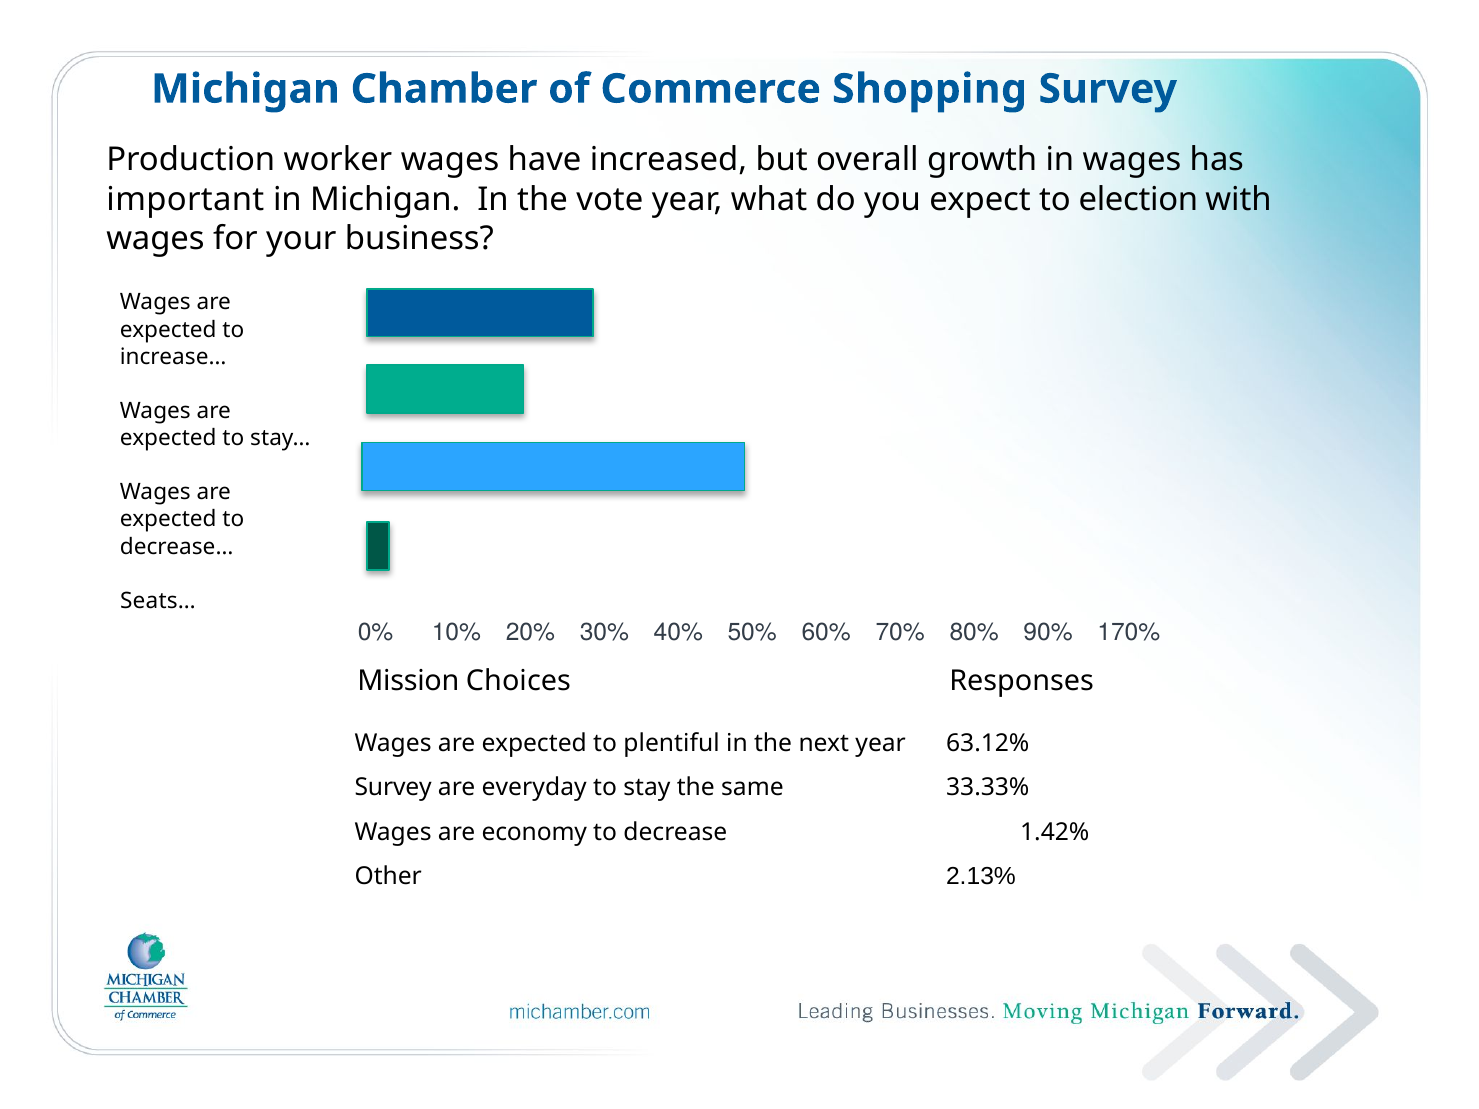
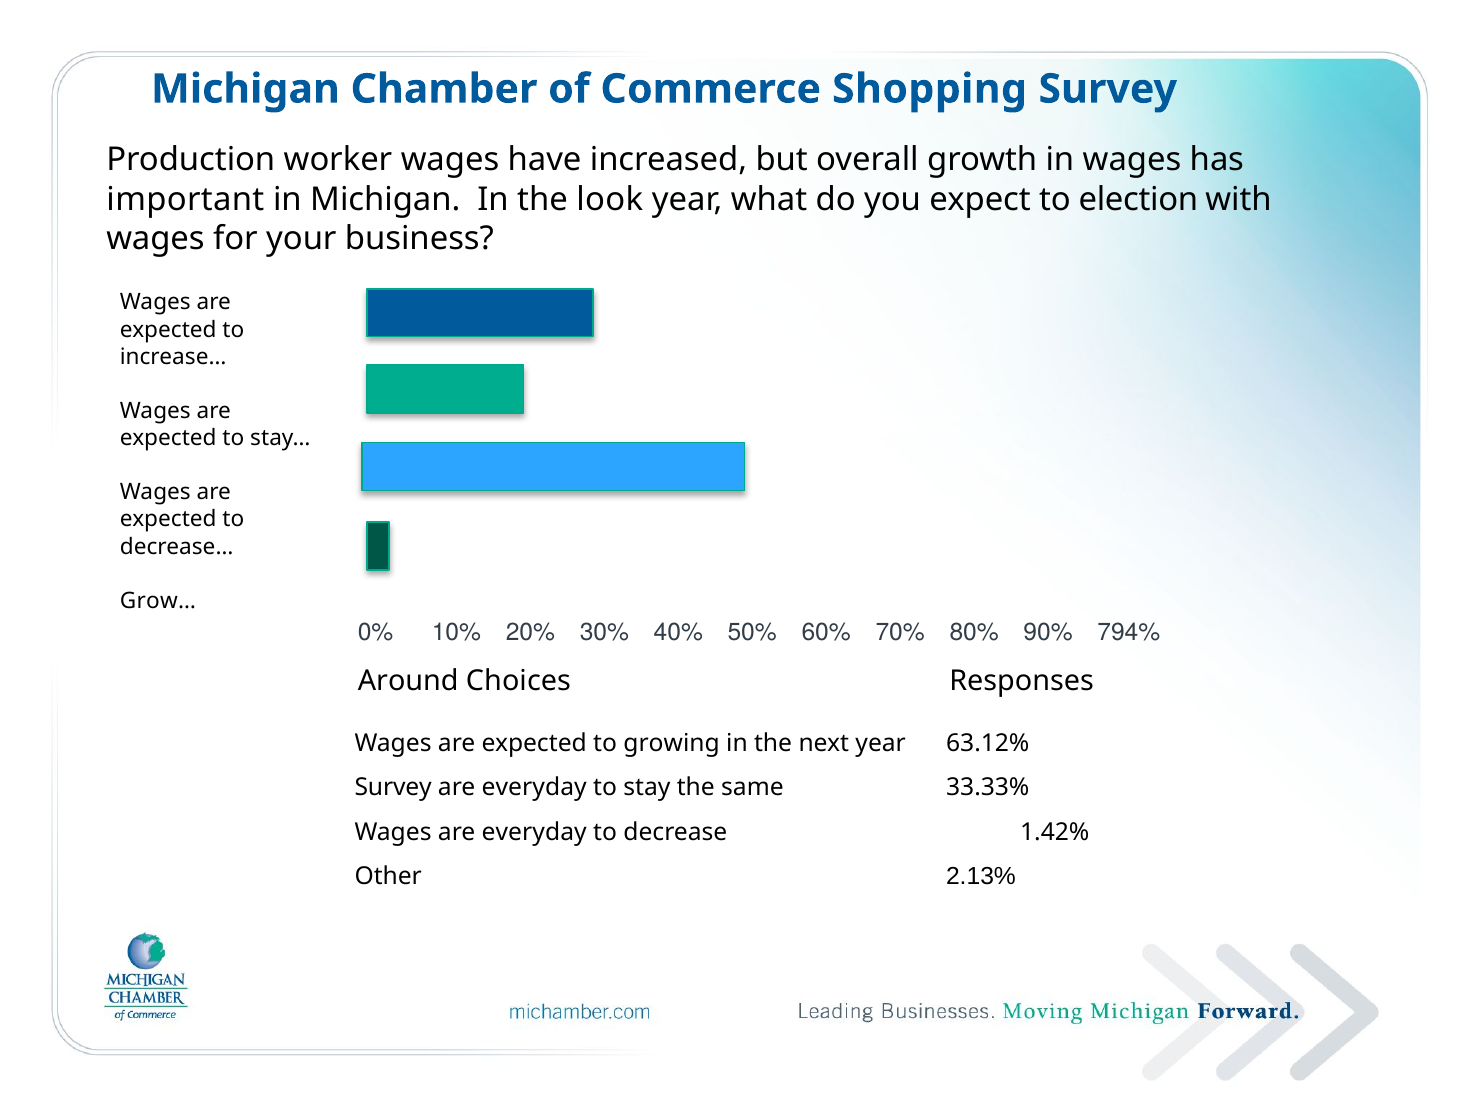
vote: vote -> look
Seats…: Seats… -> Grow…
170%: 170% -> 794%
Mission: Mission -> Around
plentiful: plentiful -> growing
Wages are economy: economy -> everyday
